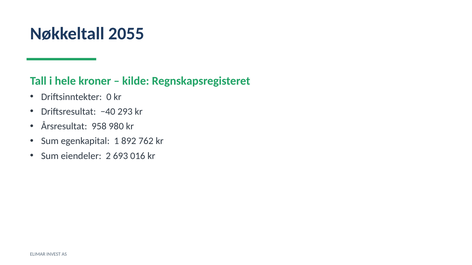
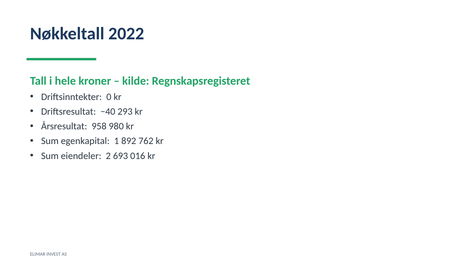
2055: 2055 -> 2022
